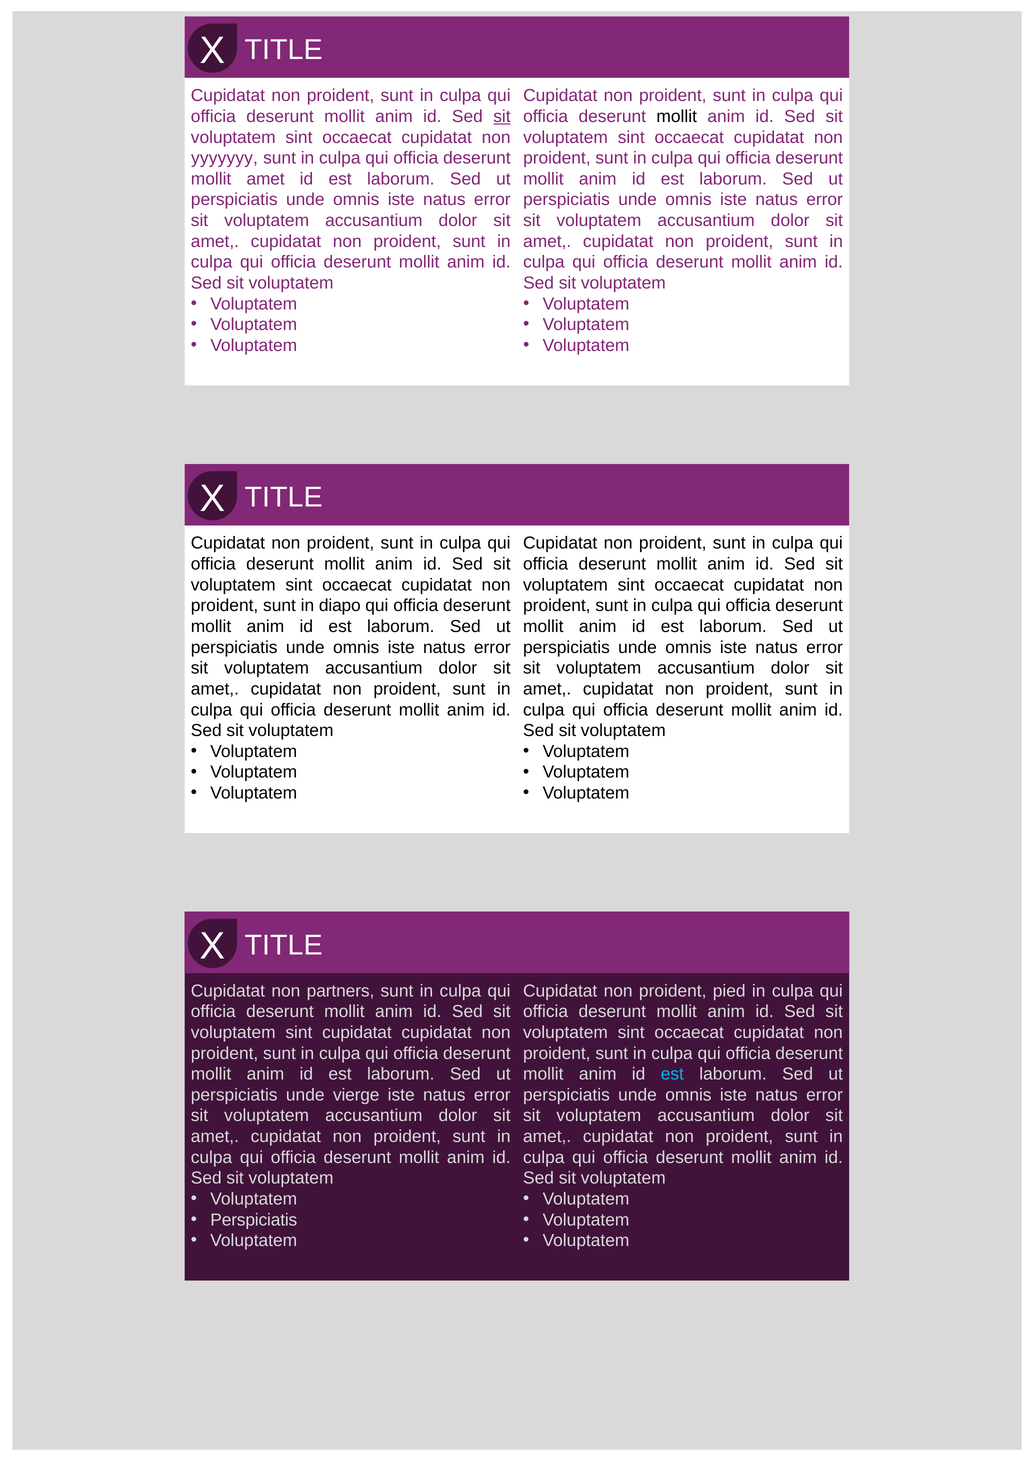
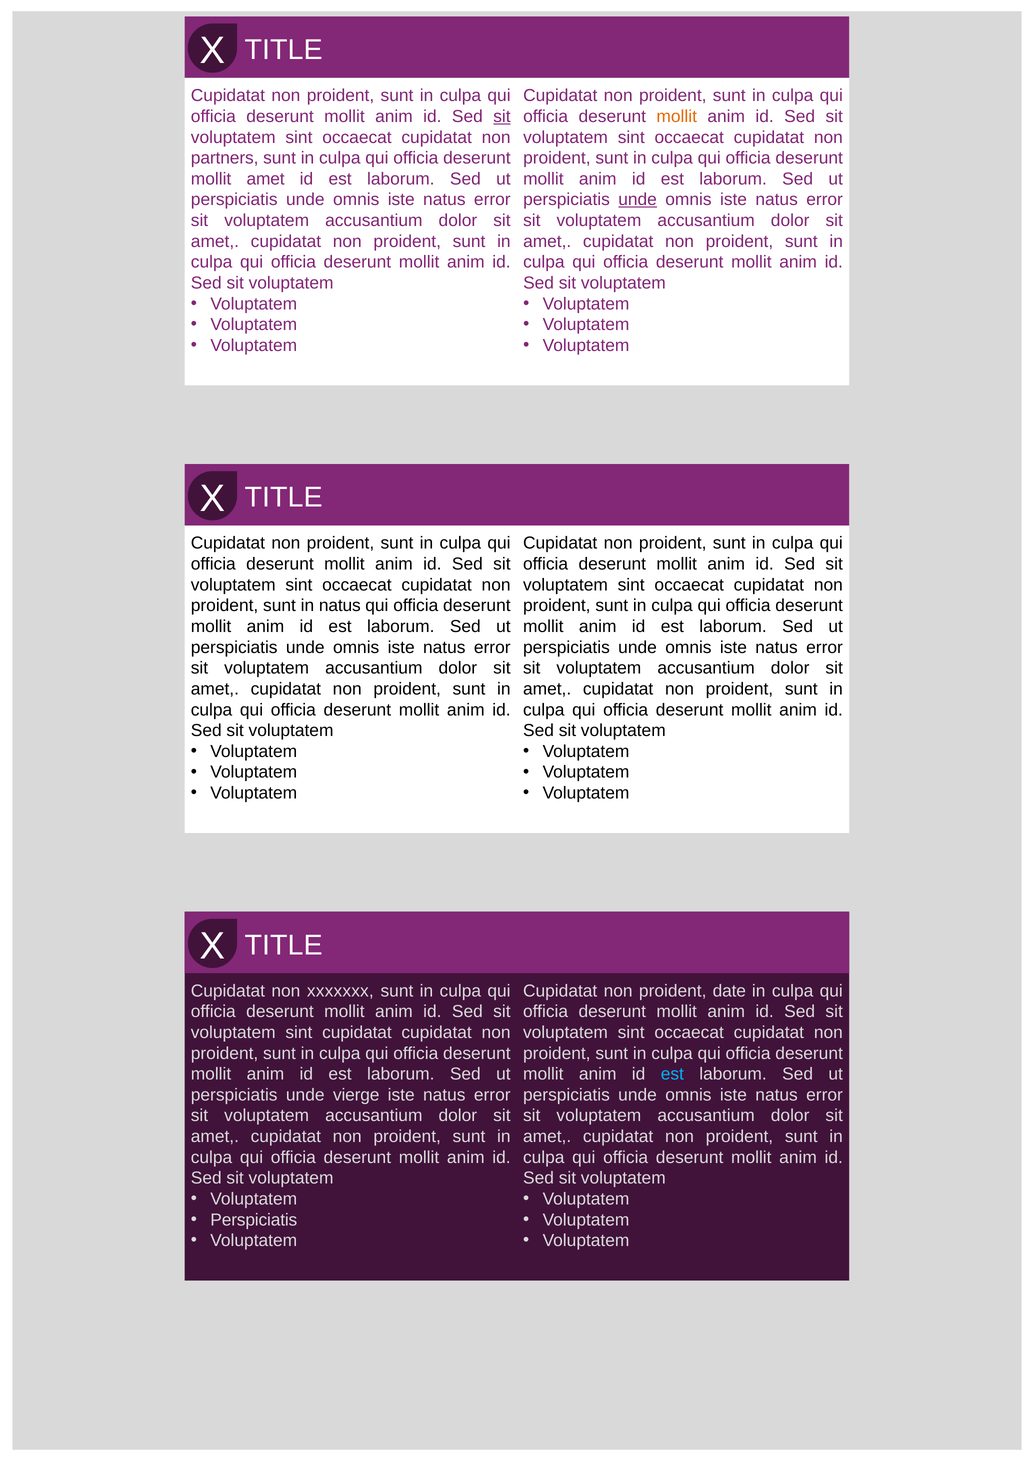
mollit at (677, 117) colour: black -> orange
yyyyyyy: yyyyyyy -> partners
unde at (638, 200) underline: none -> present
in diapo: diapo -> natus
pied: pied -> date
partners: partners -> xxxxxxx
